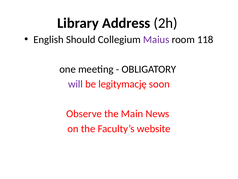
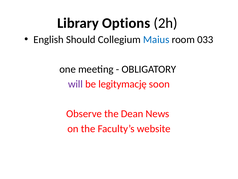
Address: Address -> Options
Maius colour: purple -> blue
118: 118 -> 033
Main: Main -> Dean
